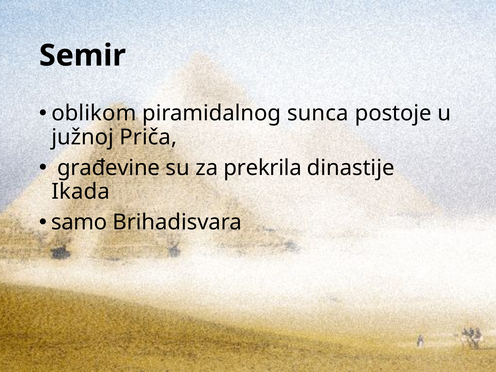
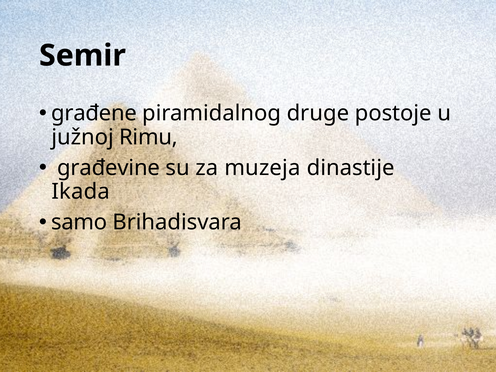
oblikom: oblikom -> građene
sunca: sunca -> druge
Priča: Priča -> Rimu
prekrila: prekrila -> muzeja
